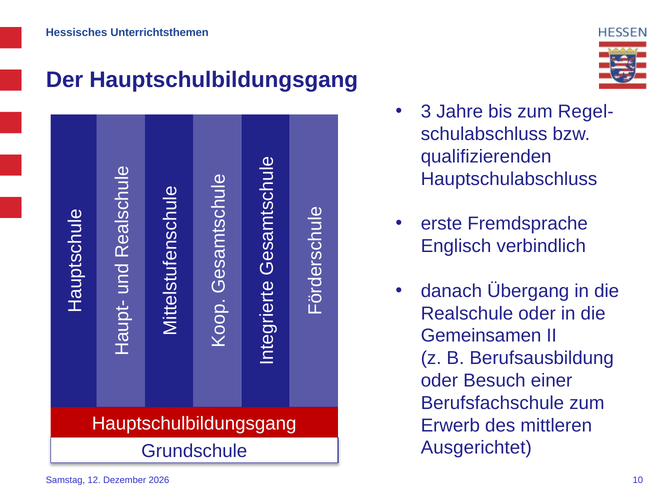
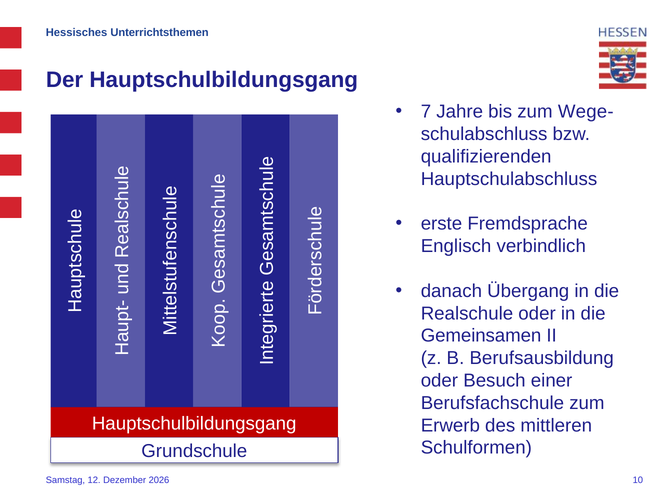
3: 3 -> 7
Regel-: Regel- -> Wege-
Ausgerichtet: Ausgerichtet -> Schulformen
